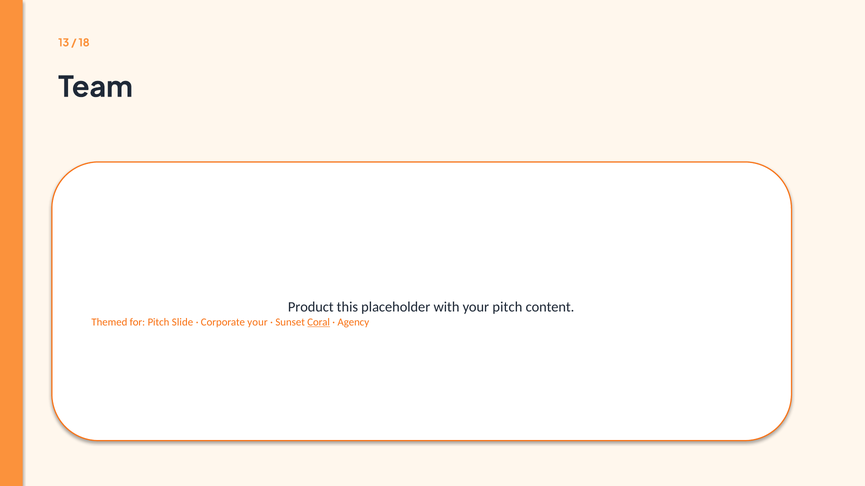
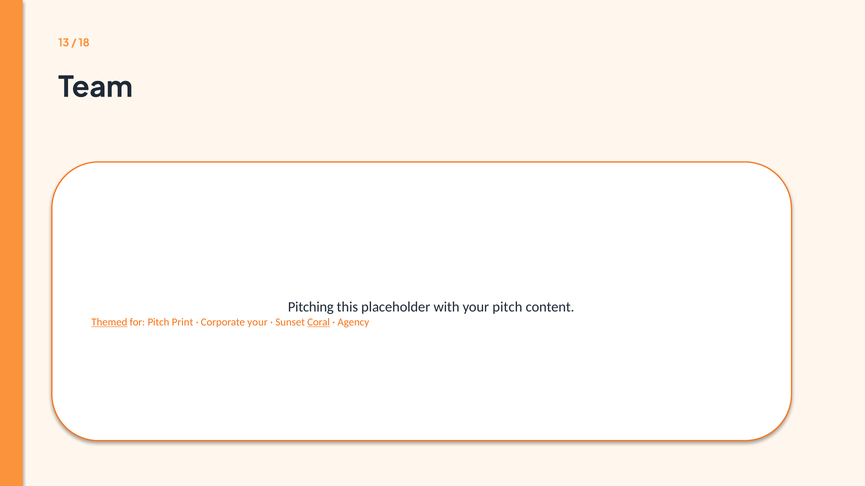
Product: Product -> Pitching
Themed underline: none -> present
Slide: Slide -> Print
